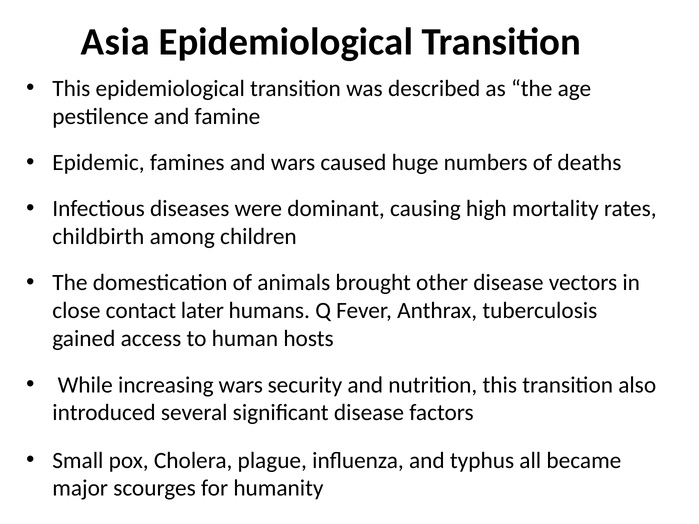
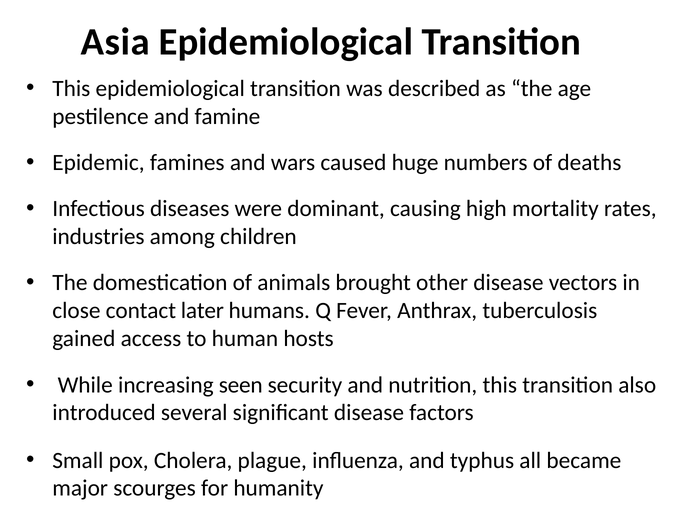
childbirth: childbirth -> industries
increasing wars: wars -> seen
